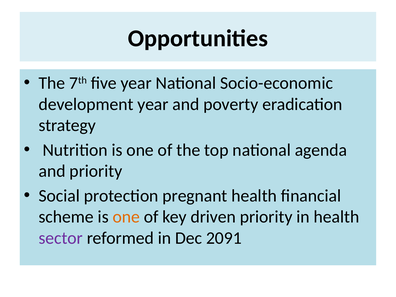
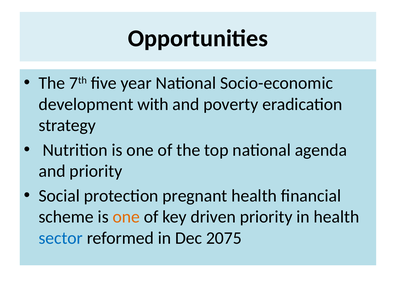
development year: year -> with
sector colour: purple -> blue
2091: 2091 -> 2075
